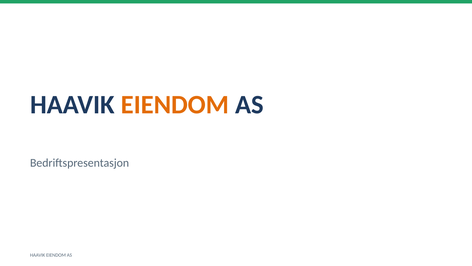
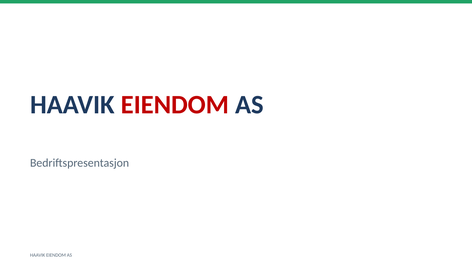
EIENDOM at (175, 105) colour: orange -> red
